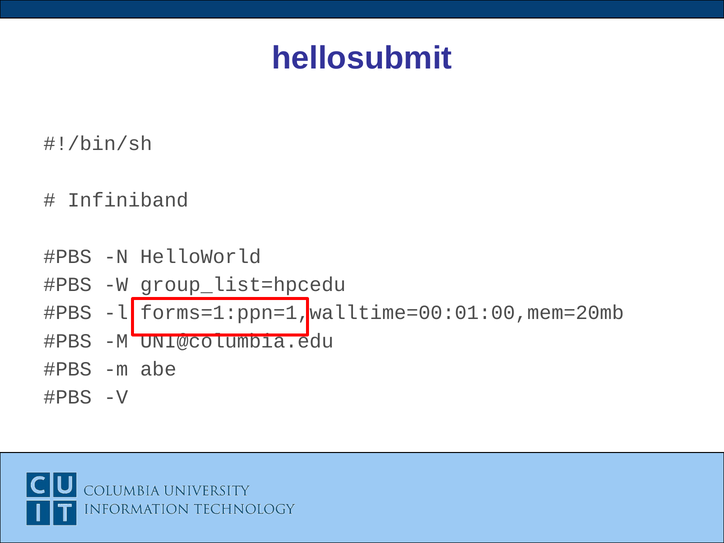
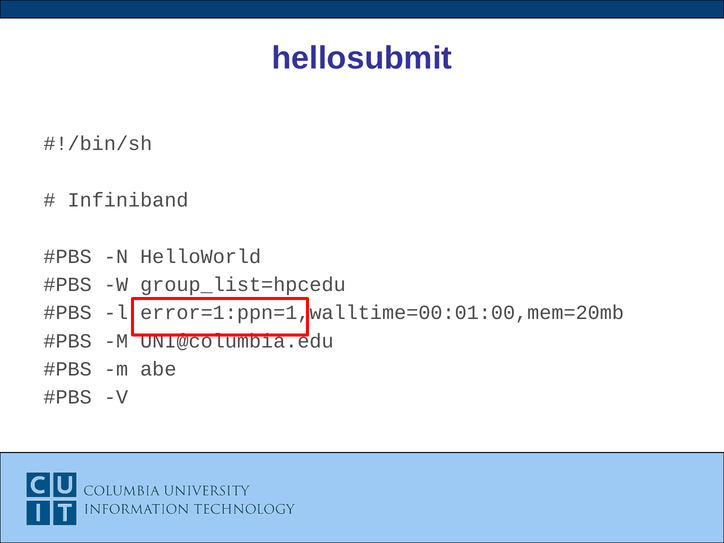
forms=1:ppn=1,walltime=00:01:00,mem=20mb: forms=1:ppn=1,walltime=00:01:00,mem=20mb -> error=1:ppn=1,walltime=00:01:00,mem=20mb
